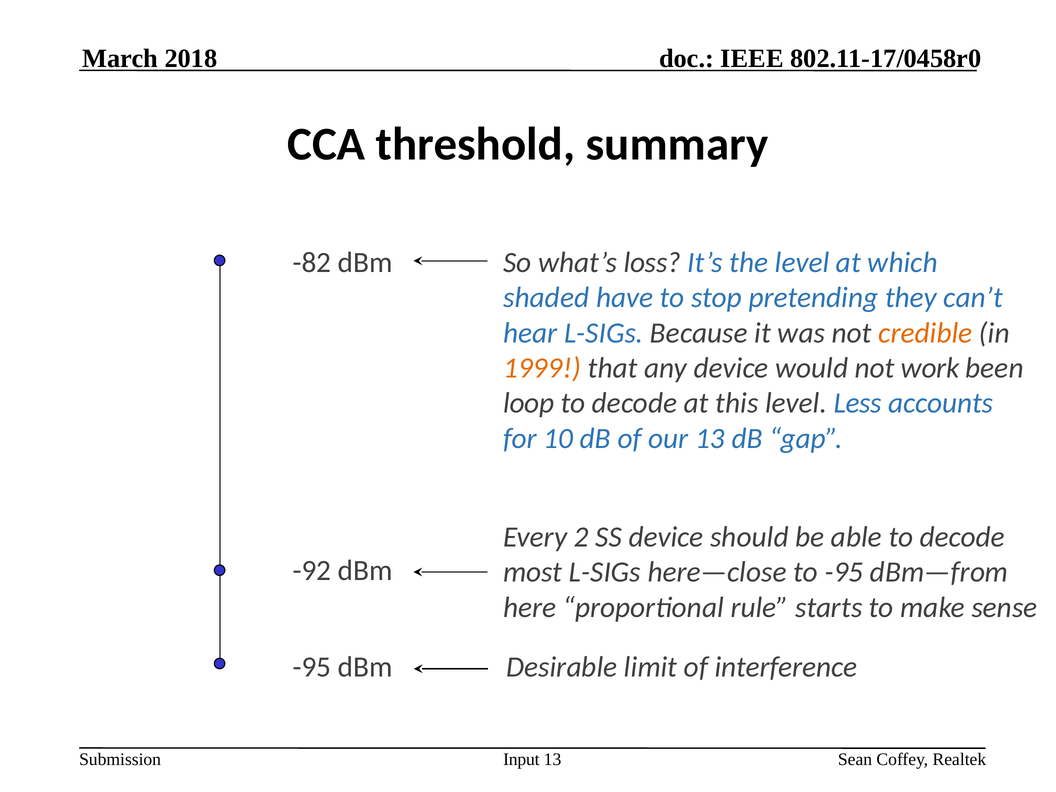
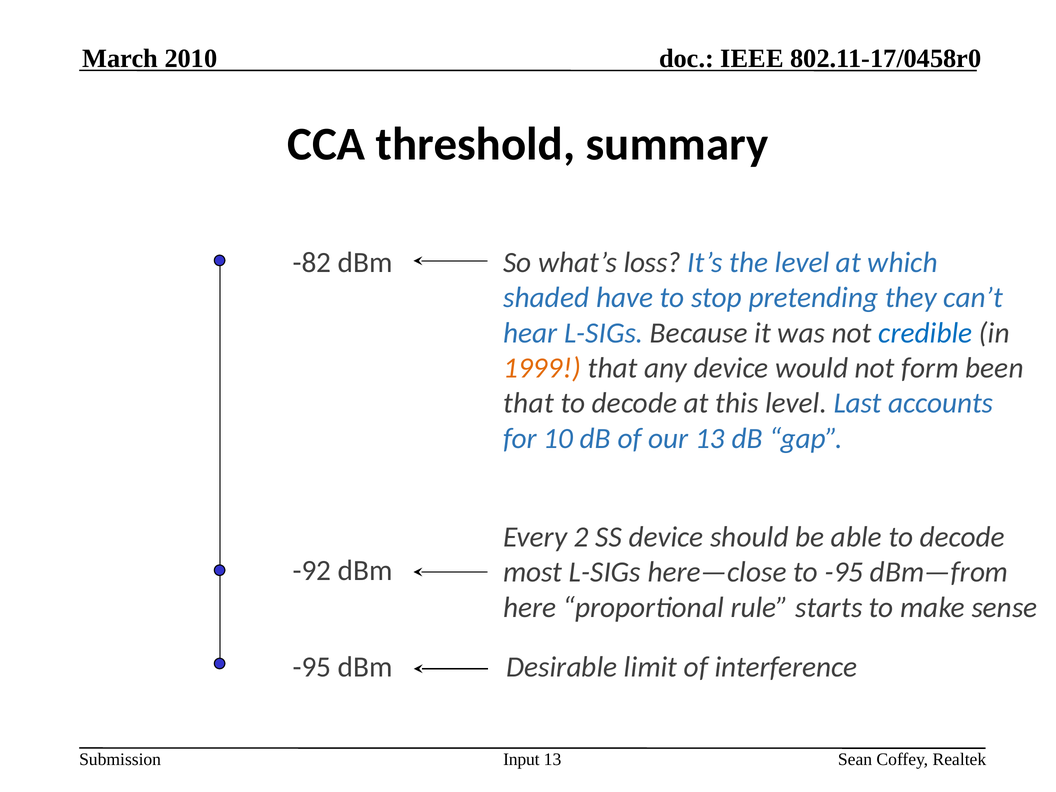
2018: 2018 -> 2010
credible colour: orange -> blue
work: work -> form
loop at (529, 403): loop -> that
Less: Less -> Last
